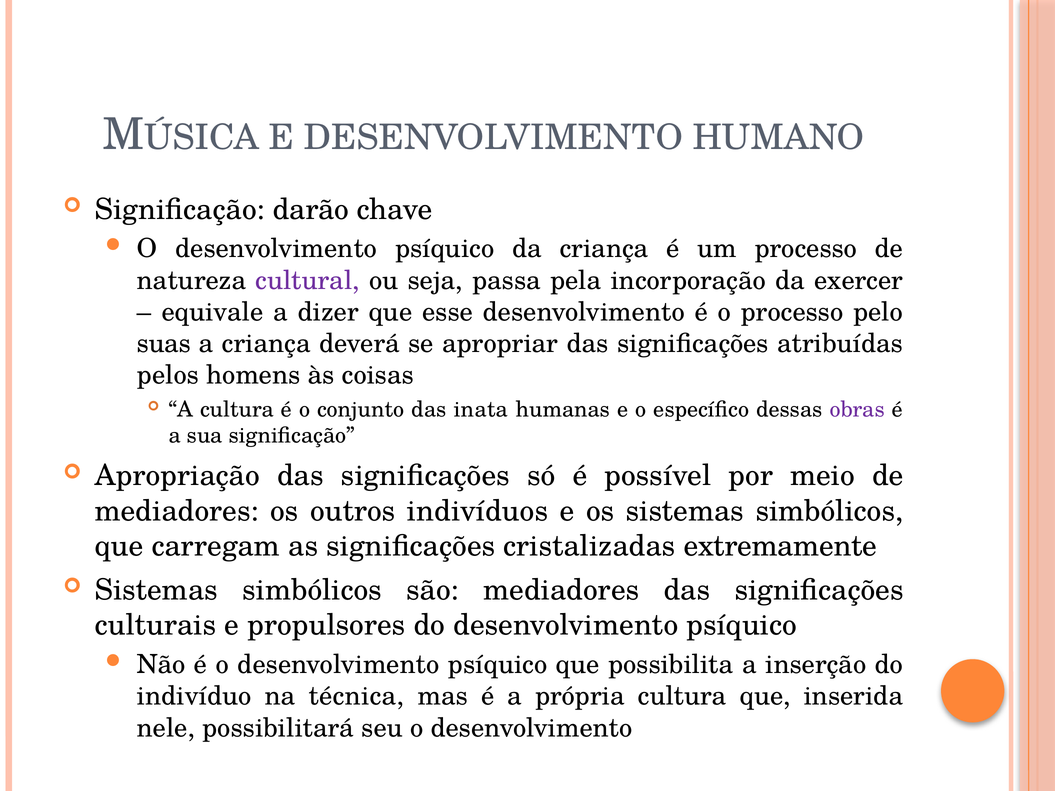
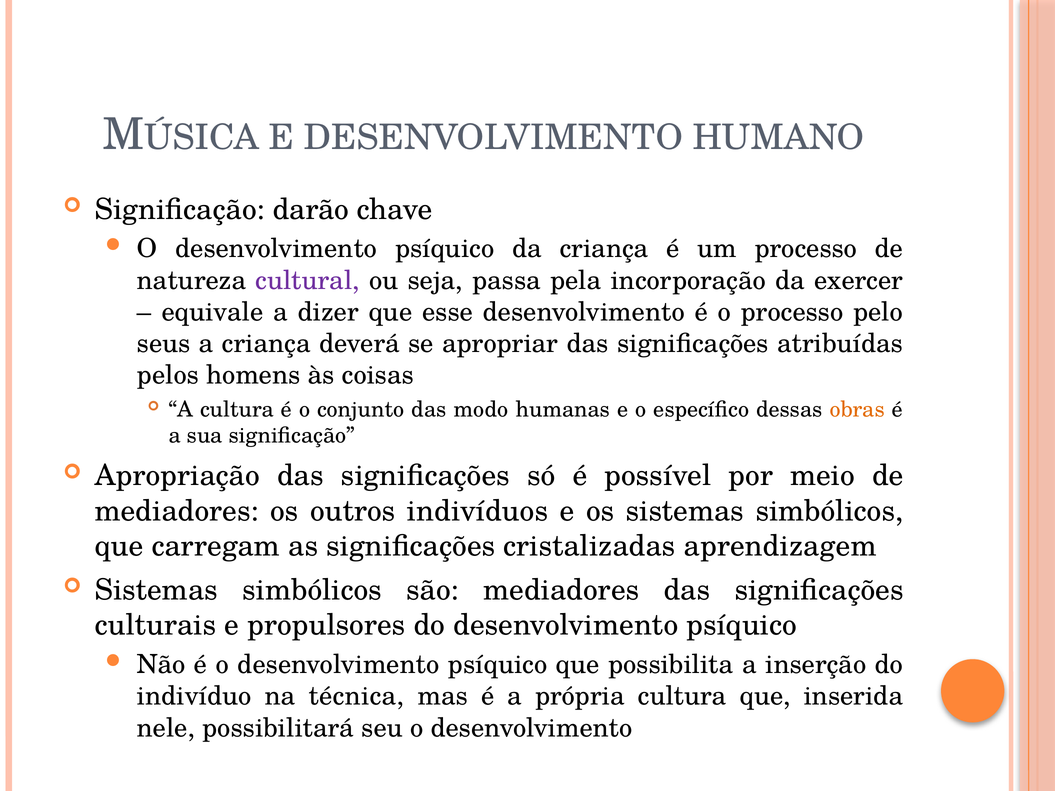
suas: suas -> seus
inata: inata -> modo
obras colour: purple -> orange
extremamente: extremamente -> aprendizagem
